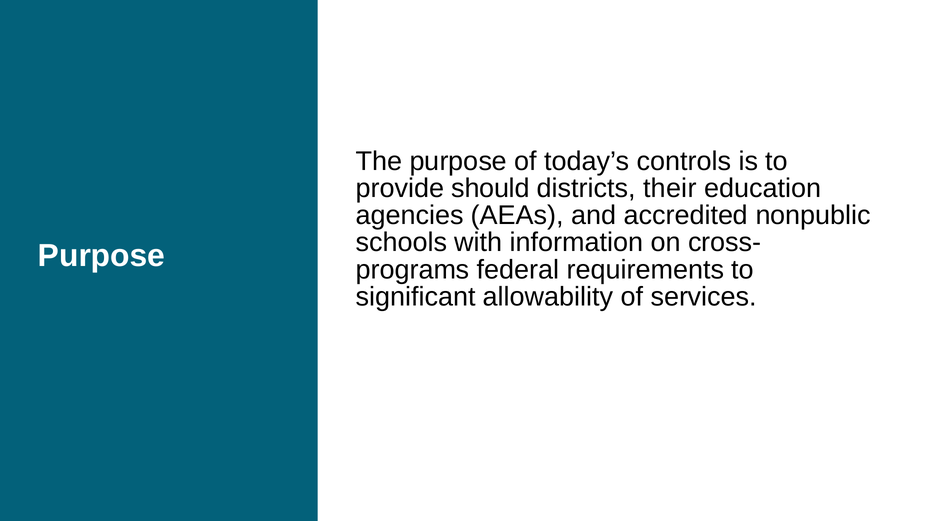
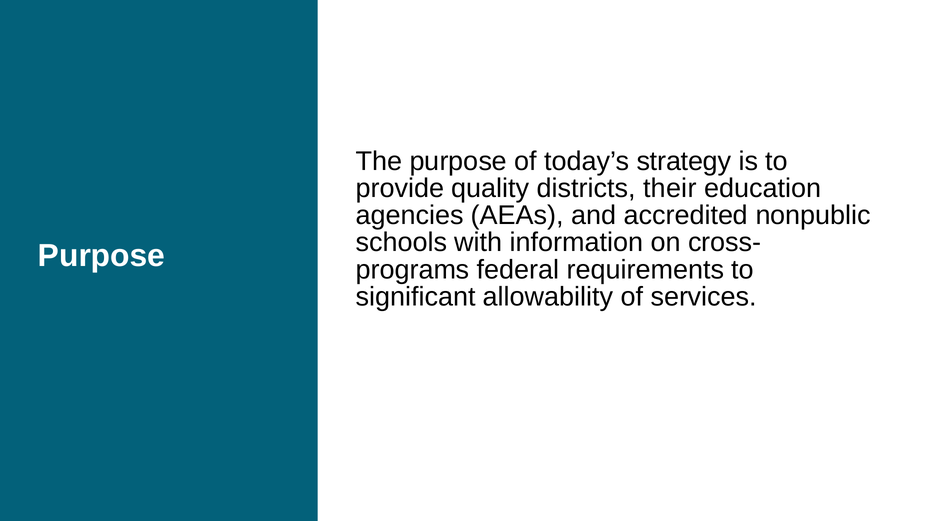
controls: controls -> strategy
should: should -> quality
